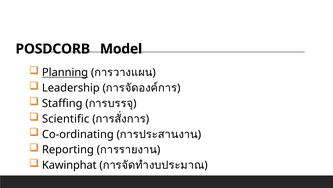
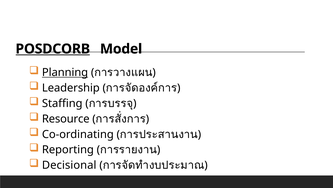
POSDCORB underline: none -> present
Scientific: Scientific -> Resource
Kawinphat: Kawinphat -> Decisional
